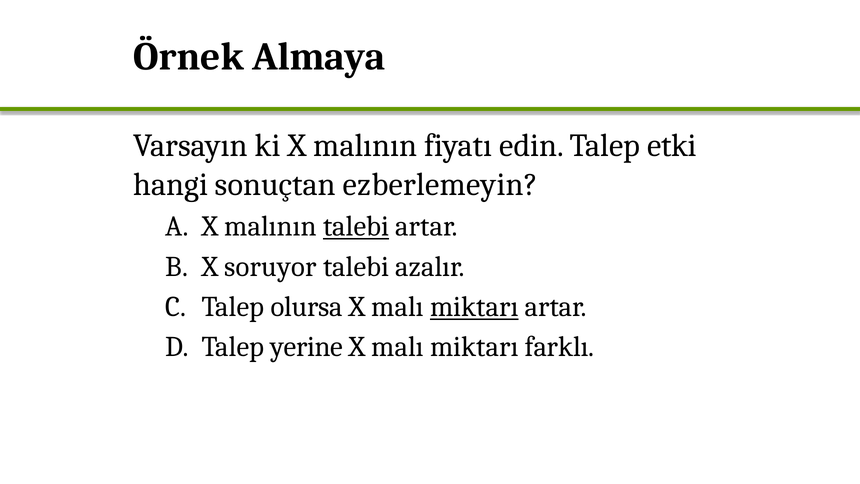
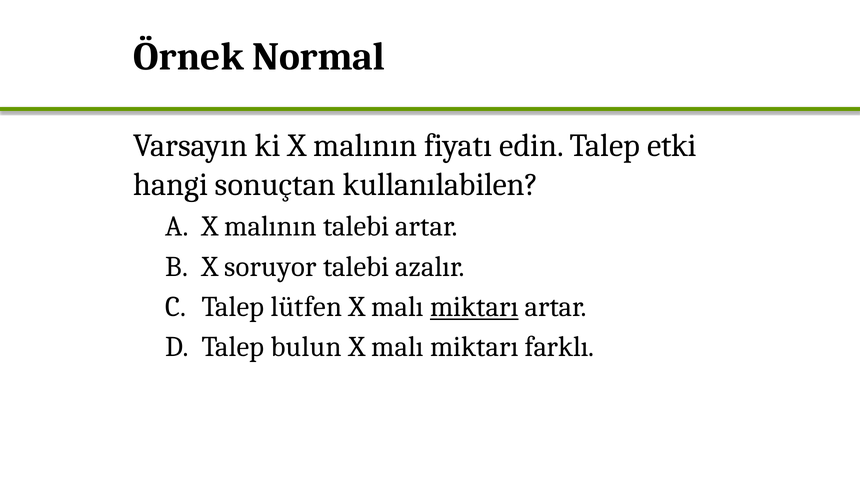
Almaya: Almaya -> Normal
ezberlemeyin: ezberlemeyin -> kullanılabilen
talebi at (356, 226) underline: present -> none
olursa: olursa -> lütfen
yerine: yerine -> bulun
